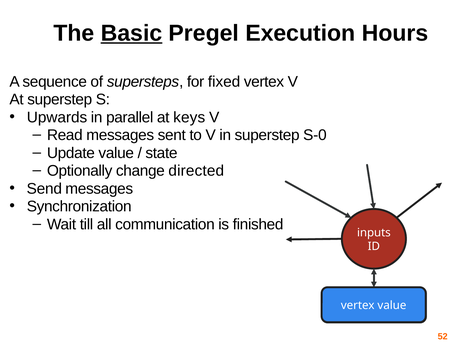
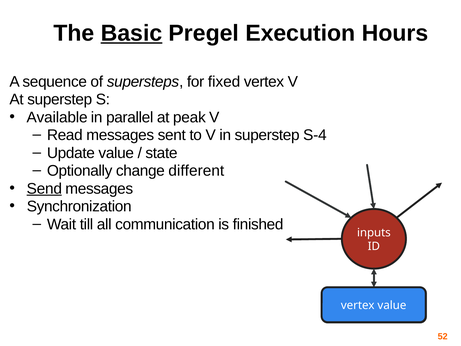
Upwards: Upwards -> Available
keys: keys -> peak
S-0: S-0 -> S-4
directed: directed -> different
Send underline: none -> present
